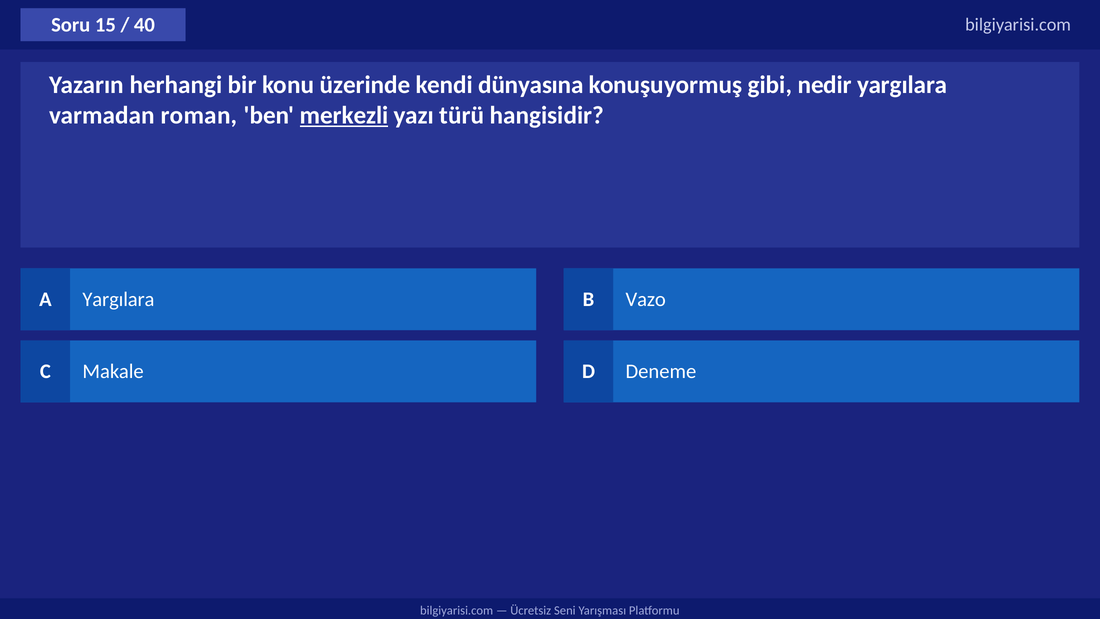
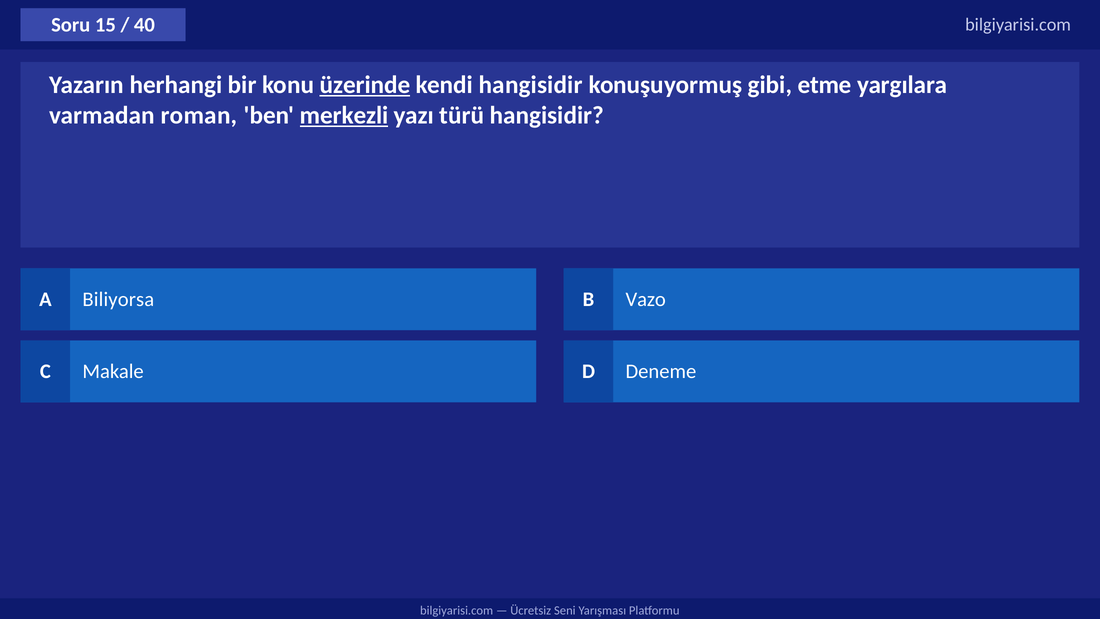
üzerinde underline: none -> present
kendi dünyasına: dünyasına -> hangisidir
nedir: nedir -> etme
A Yargılara: Yargılara -> Biliyorsa
